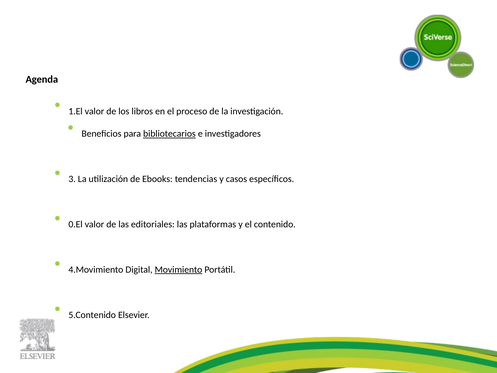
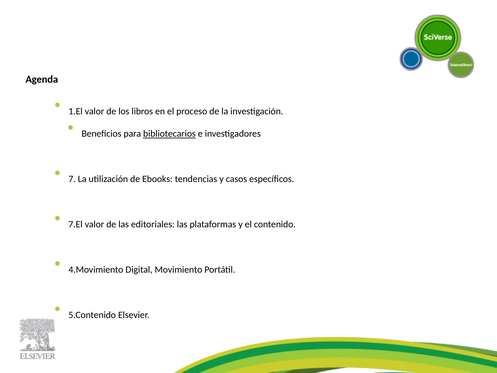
3: 3 -> 7
0.El: 0.El -> 7.El
Movimiento underline: present -> none
